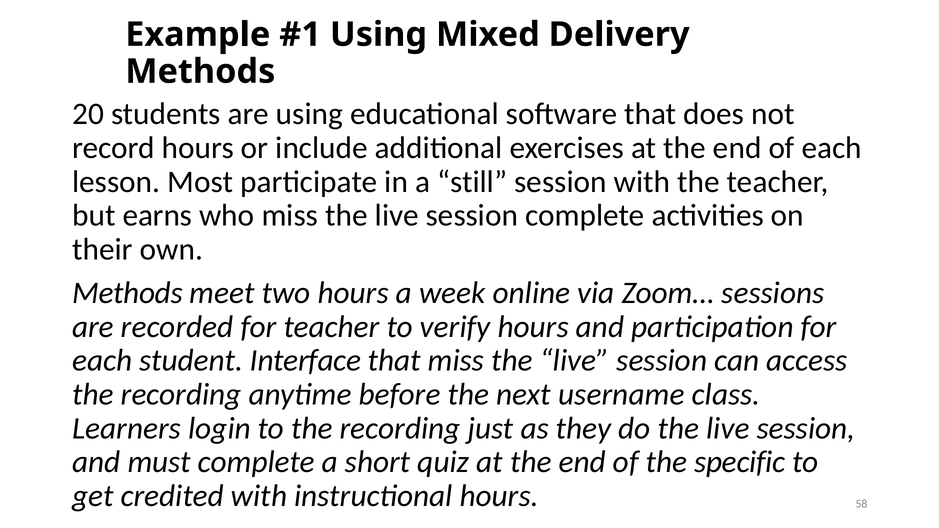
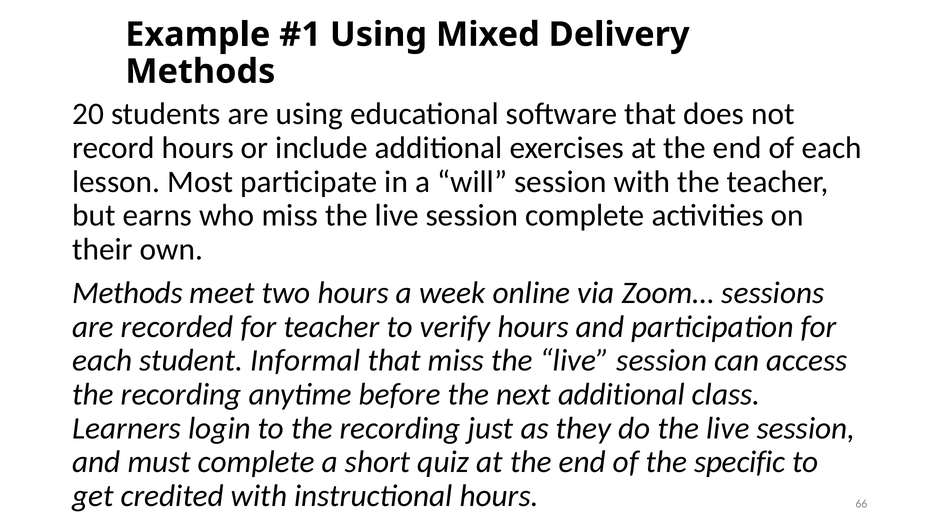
still: still -> will
Interface: Interface -> Informal
next username: username -> additional
58: 58 -> 66
